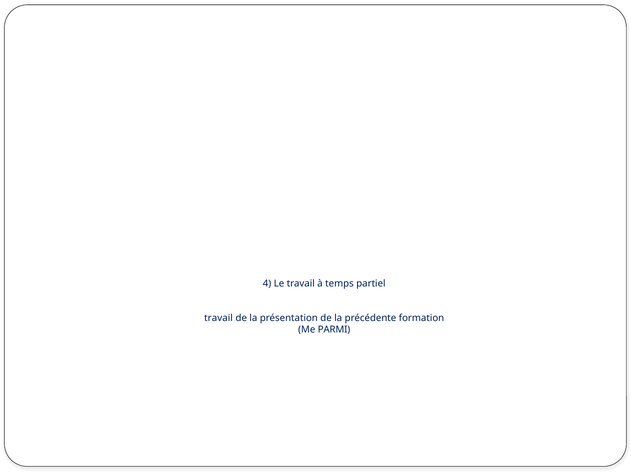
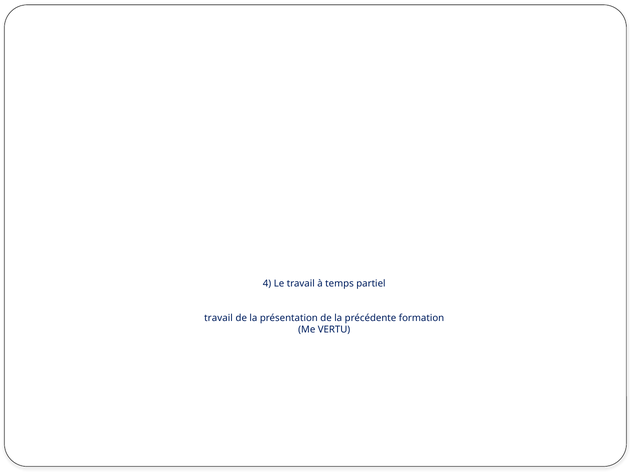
PARMI: PARMI -> VERTU
